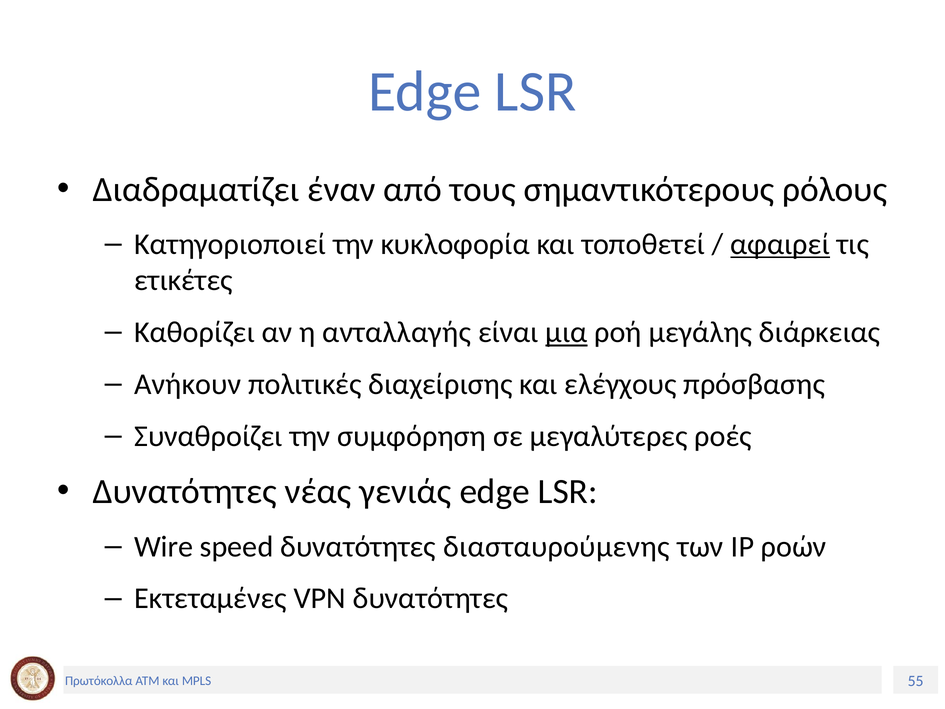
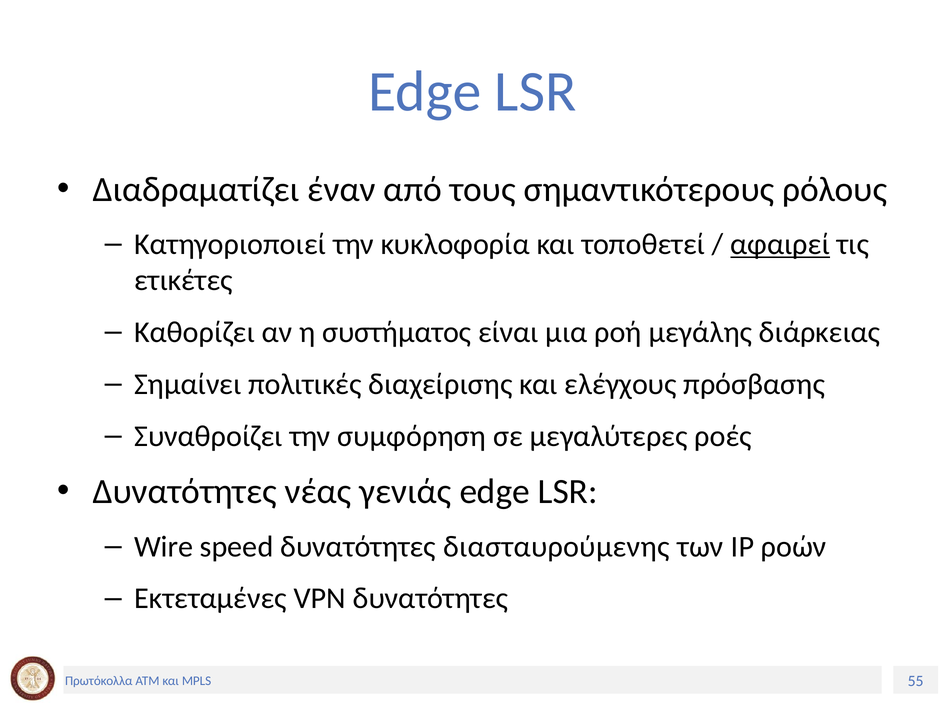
ανταλλαγής: ανταλλαγής -> συστήματος
μια underline: present -> none
Ανήκουν: Ανήκουν -> Σημαίνει
